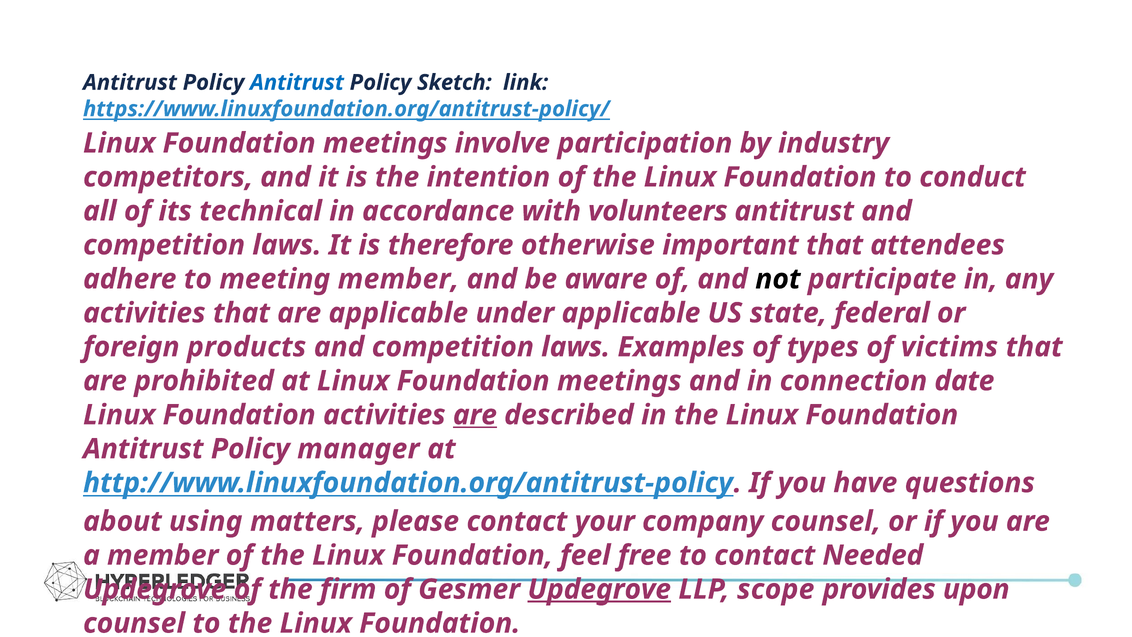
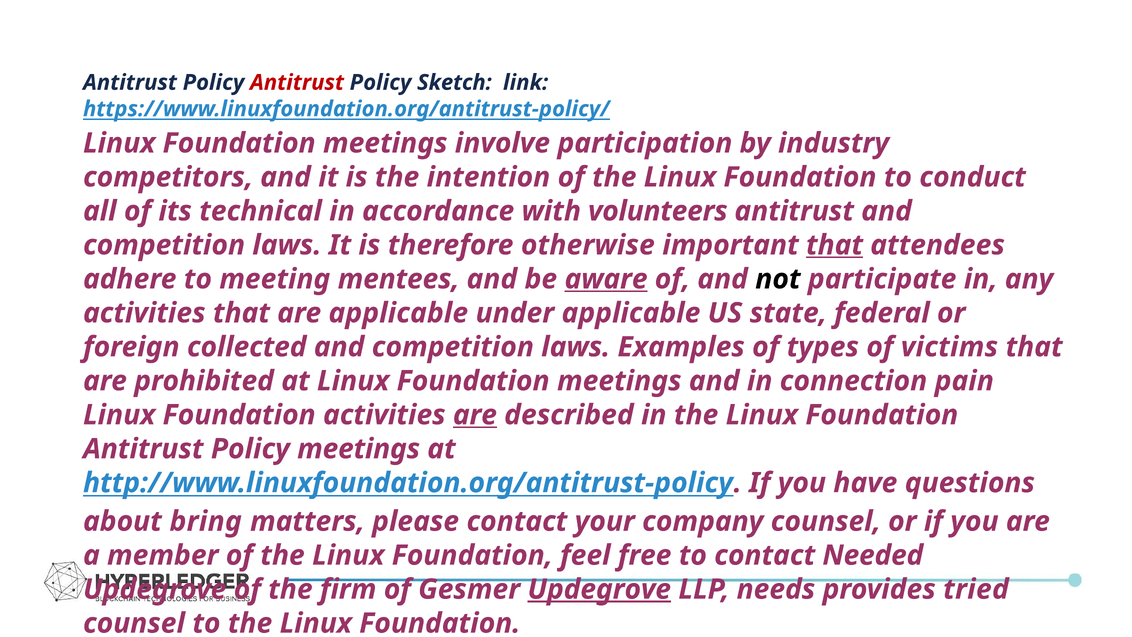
Antitrust at (297, 82) colour: blue -> red
that at (835, 245) underline: none -> present
meeting member: member -> mentees
aware underline: none -> present
products: products -> collected
date: date -> pain
Policy manager: manager -> meetings
using: using -> bring
scope: scope -> needs
upon: upon -> tried
